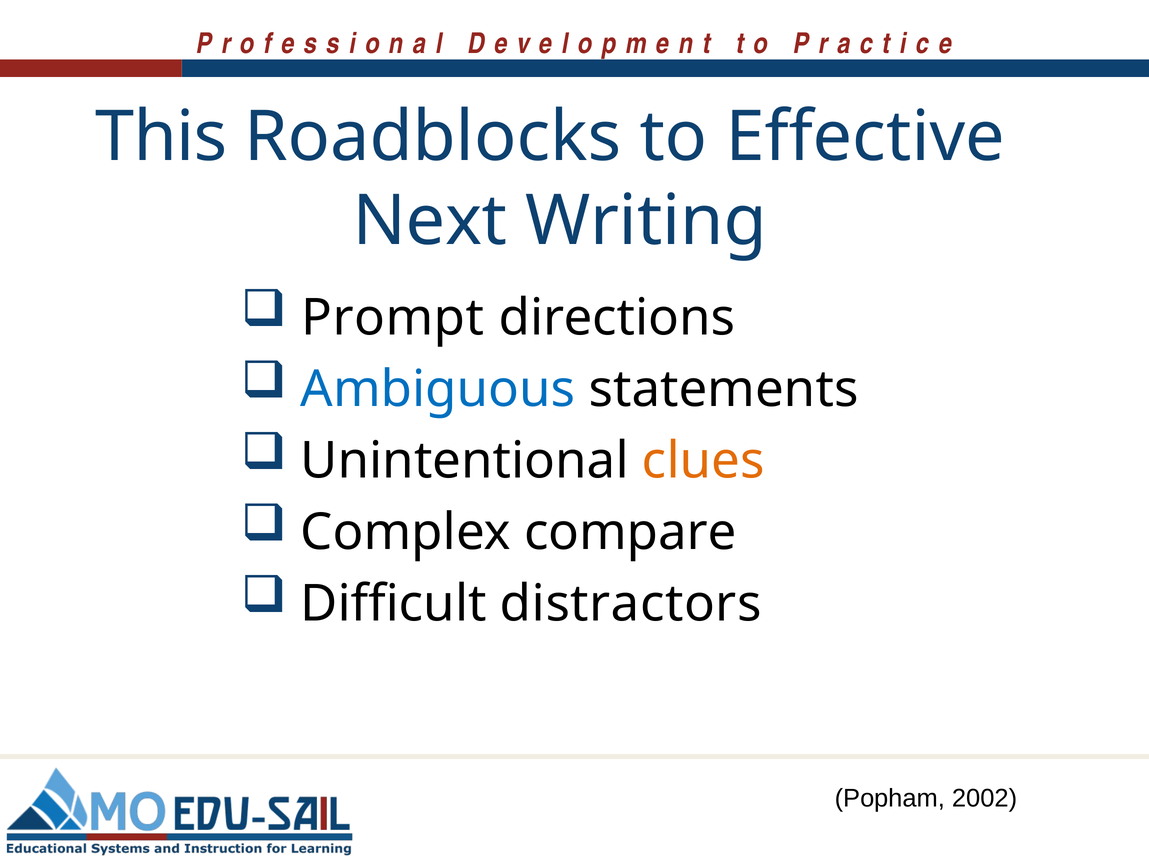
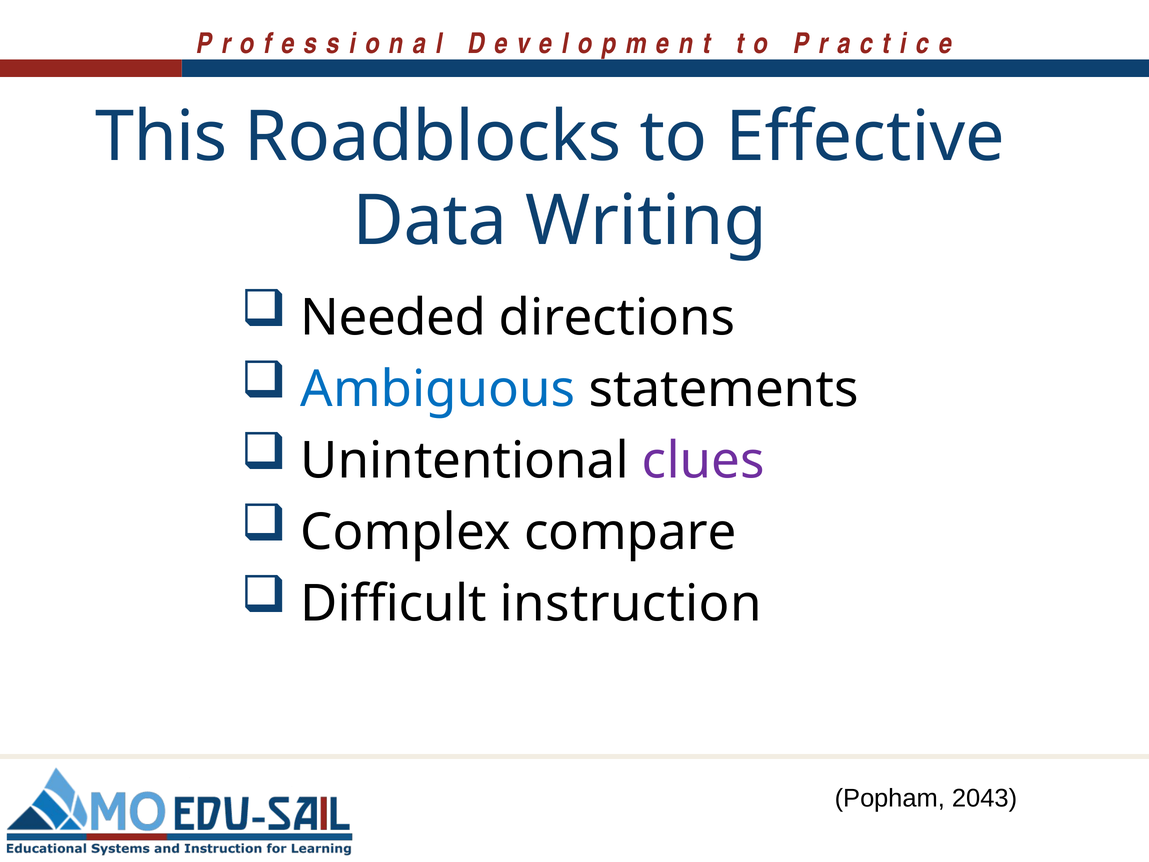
Next: Next -> Data
Prompt: Prompt -> Needed
clues colour: orange -> purple
distractors: distractors -> instruction
2002: 2002 -> 2043
